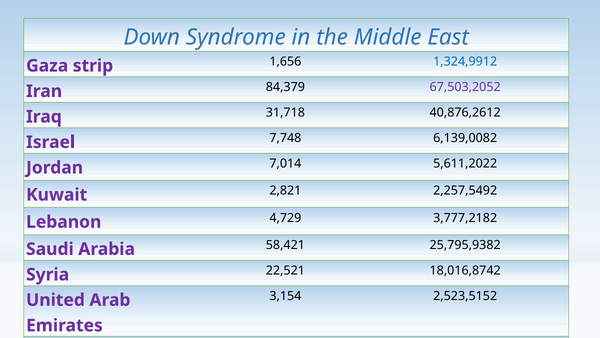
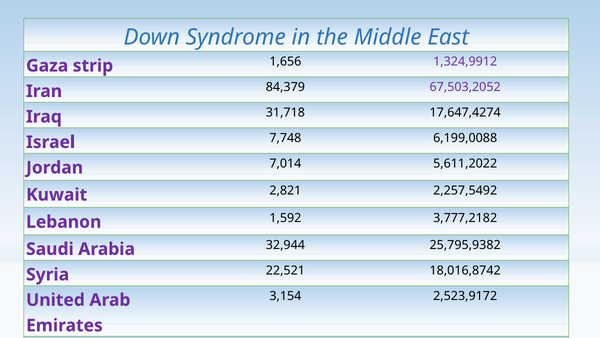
1,324,9912 colour: blue -> purple
40,876,2612: 40,876,2612 -> 17,647,4274
6,139,0082: 6,139,0082 -> 6,199,0088
4,729: 4,729 -> 1,592
58,421: 58,421 -> 32,944
2,523,5152: 2,523,5152 -> 2,523,9172
